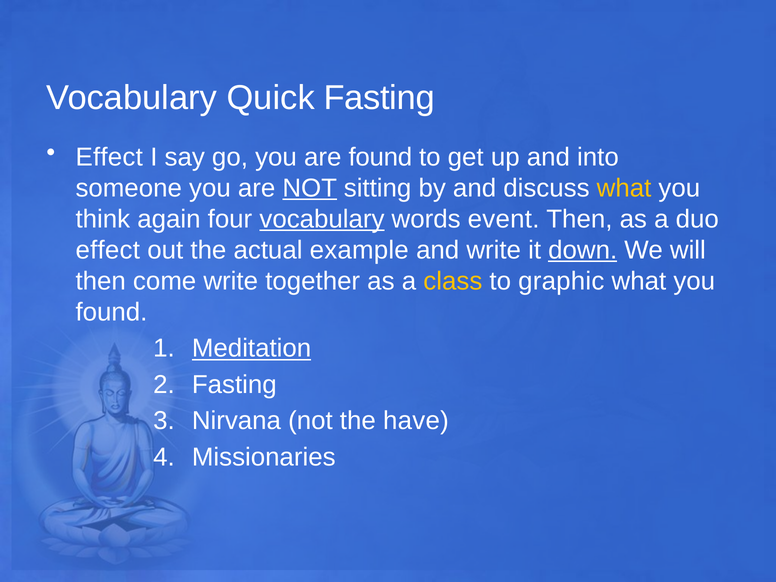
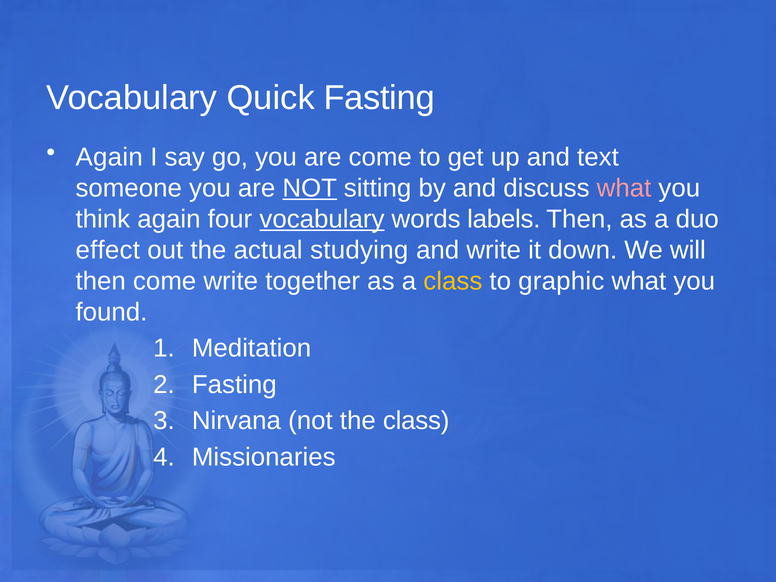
Effect at (109, 157): Effect -> Again
are found: found -> come
into: into -> text
what at (624, 188) colour: yellow -> pink
event: event -> labels
example: example -> studying
down underline: present -> none
Meditation underline: present -> none
the have: have -> class
